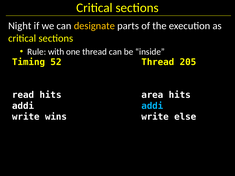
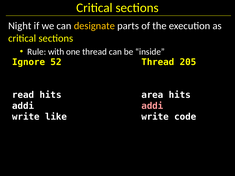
Timing: Timing -> Ignore
addi at (152, 106) colour: light blue -> pink
wins: wins -> like
else: else -> code
